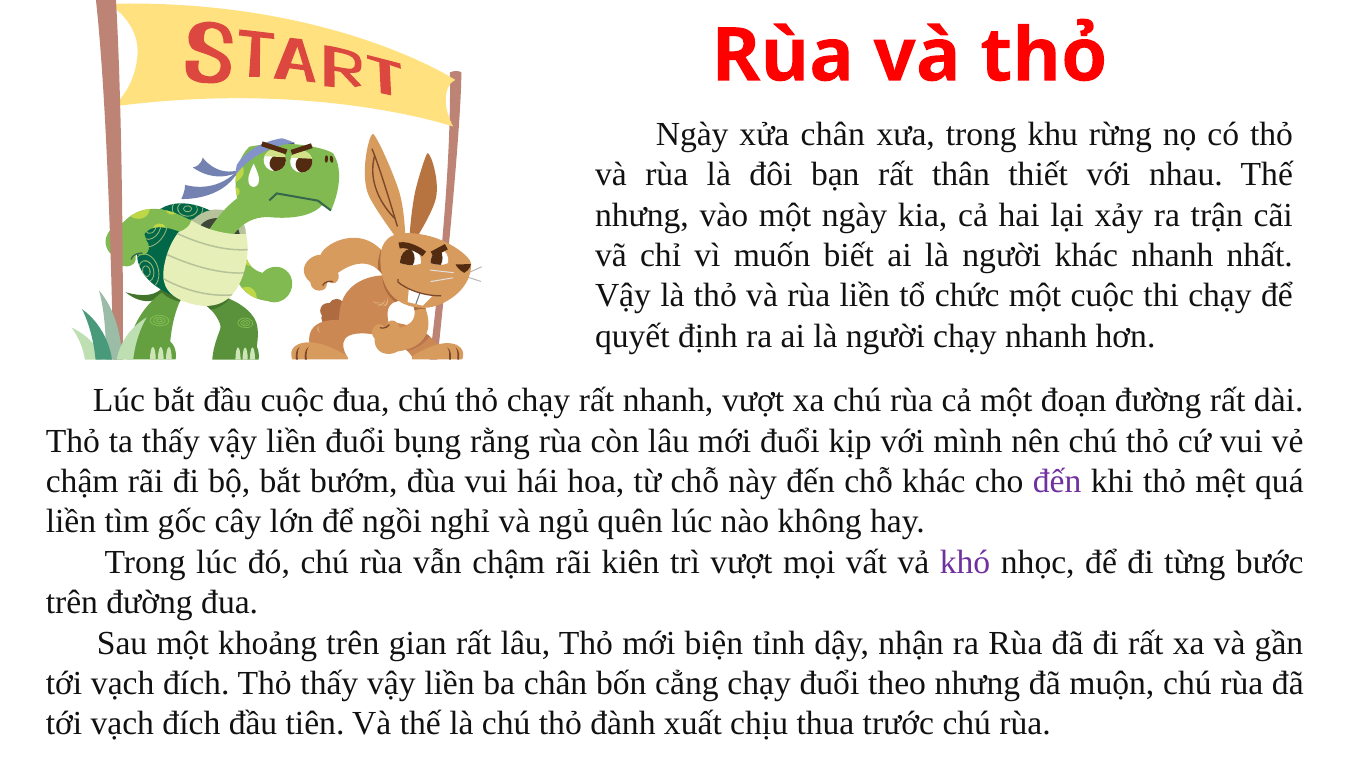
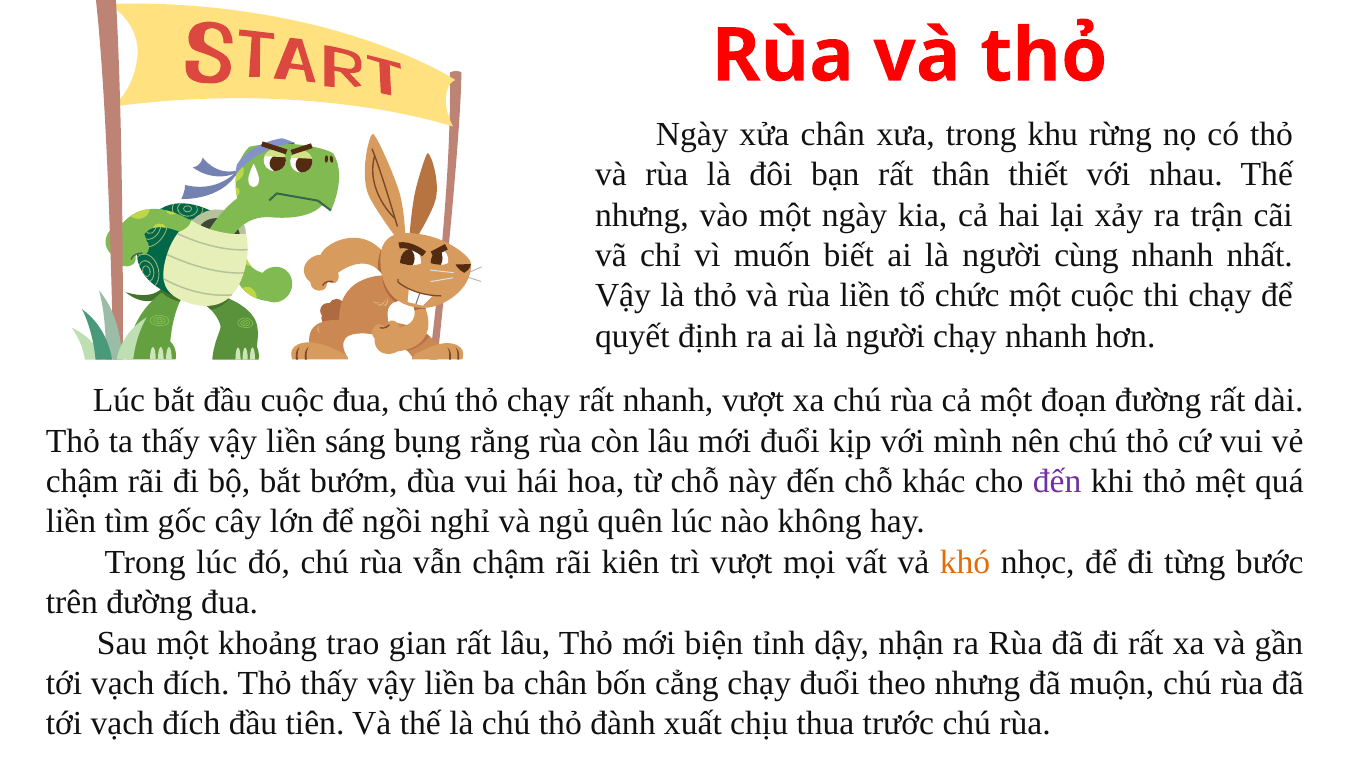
người khác: khác -> cùng
liền đuổi: đuổi -> sáng
khó colour: purple -> orange
khoảng trên: trên -> trao
